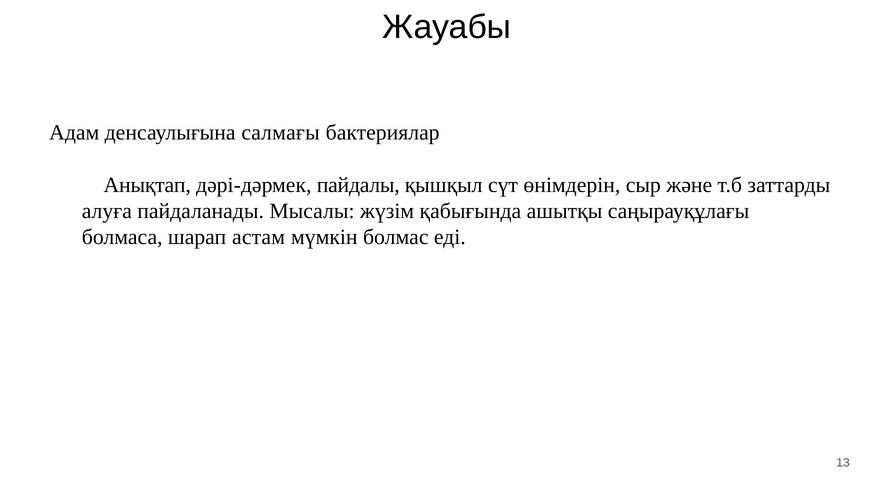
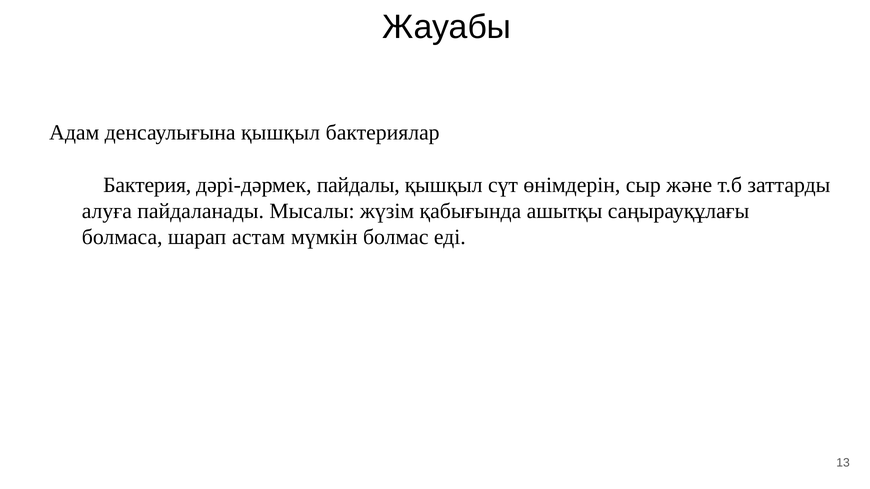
денсаулығына салмағы: салмағы -> қышқыл
Анықтап: Анықтап -> Бактерия
